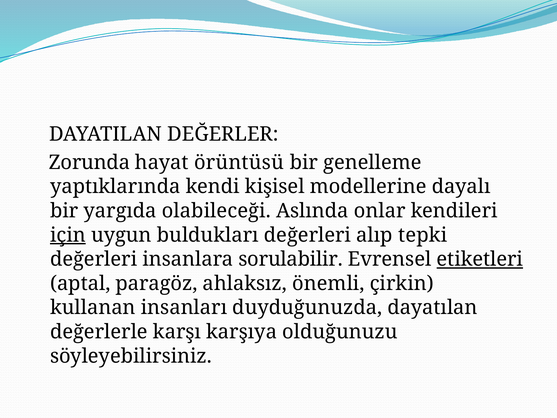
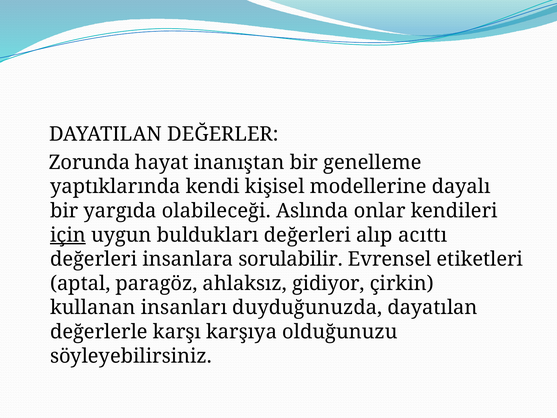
örüntüsü: örüntüsü -> inanıştan
tepki: tepki -> acıttı
etiketleri underline: present -> none
önemli: önemli -> gidiyor
